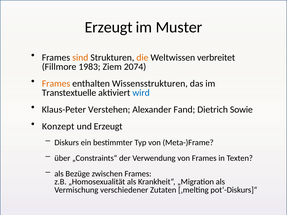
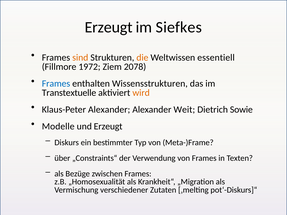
Muster: Muster -> Siefkes
verbreitet: verbreitet -> essentiell
1983: 1983 -> 1972
2074: 2074 -> 2078
Frames at (56, 84) colour: orange -> blue
wird colour: blue -> orange
Klaus-Peter Verstehen: Verstehen -> Alexander
Fand: Fand -> Weit
Konzept: Konzept -> Modelle
